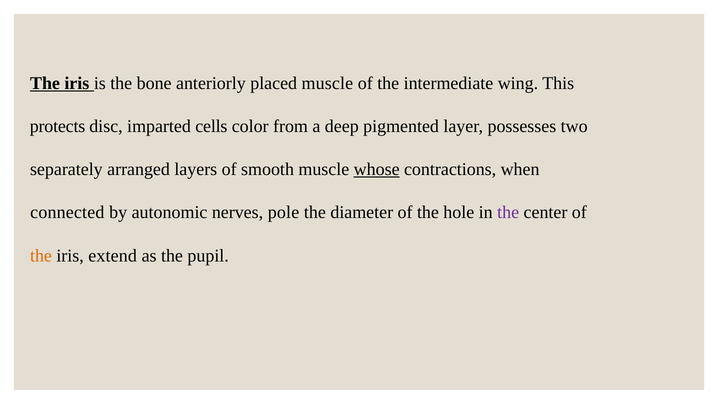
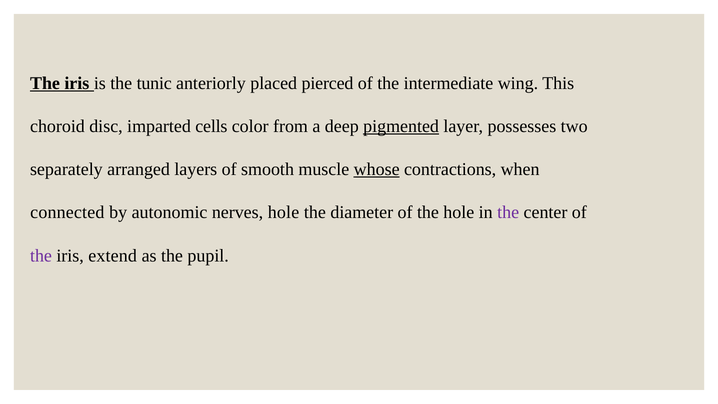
bone: bone -> tunic
placed muscle: muscle -> pierced
protects: protects -> choroid
pigmented underline: none -> present
nerves pole: pole -> hole
the at (41, 256) colour: orange -> purple
